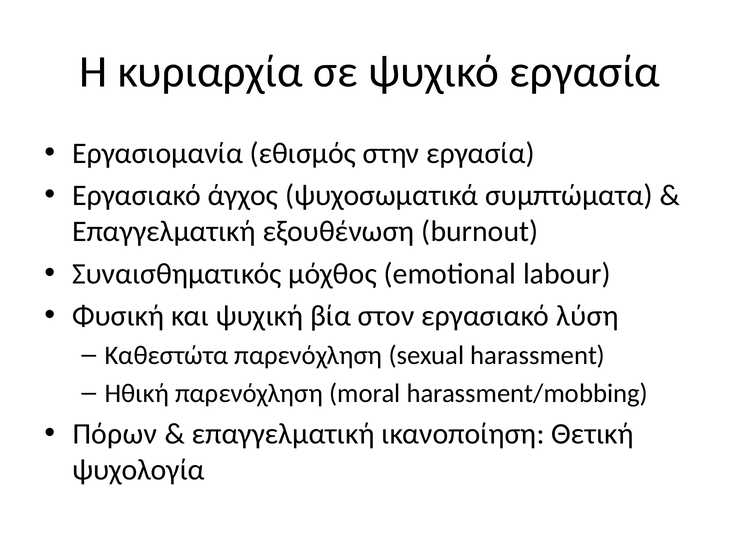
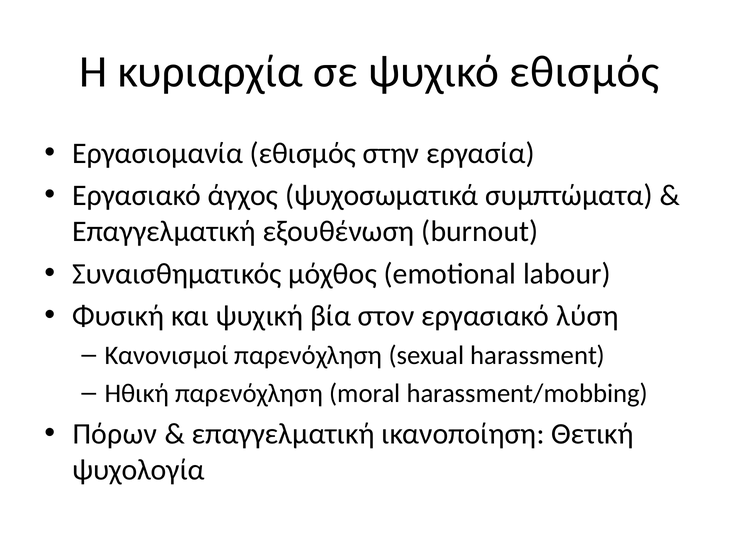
ψυχικό εργασία: εργασία -> εθισμός
Καθεστώτα: Καθεστώτα -> Κανονισμοί
